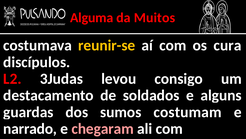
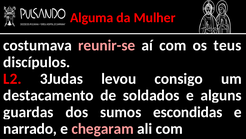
Muitos: Muitos -> Mulher
reunir-se colour: yellow -> pink
cura: cura -> teus
costumam: costumam -> escondidas
